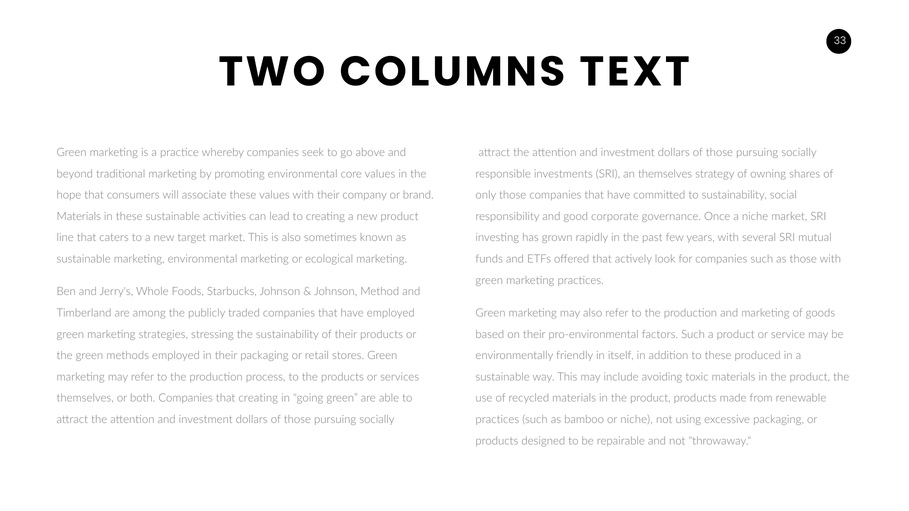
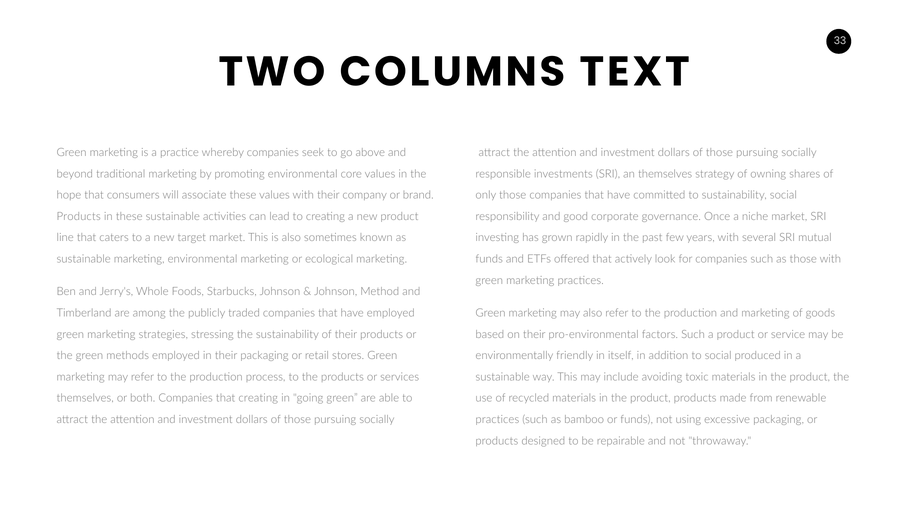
Materials at (79, 217): Materials -> Products
to these: these -> social
or niche: niche -> funds
